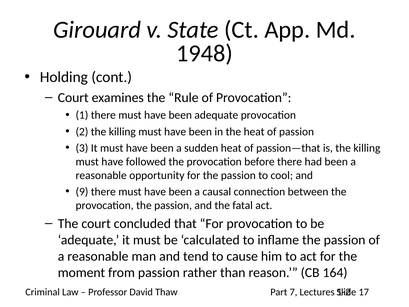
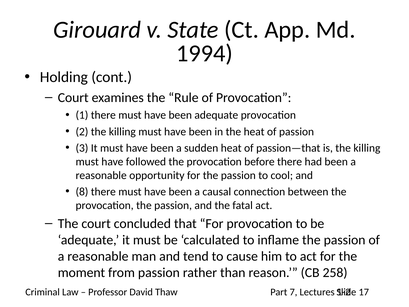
1948: 1948 -> 1994
9: 9 -> 8
164: 164 -> 258
